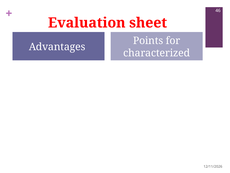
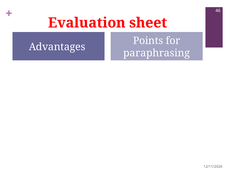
characterized: characterized -> paraphrasing
